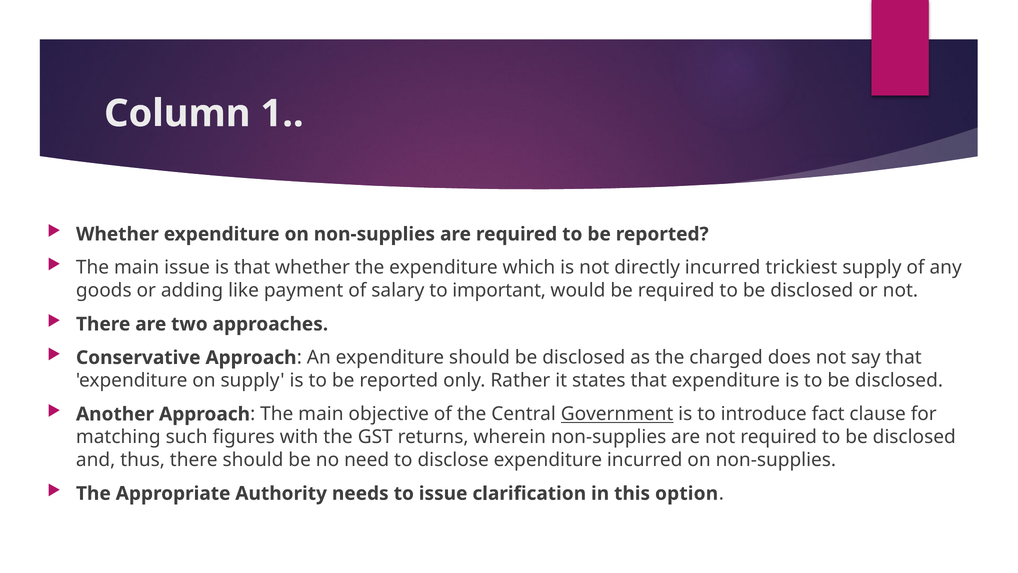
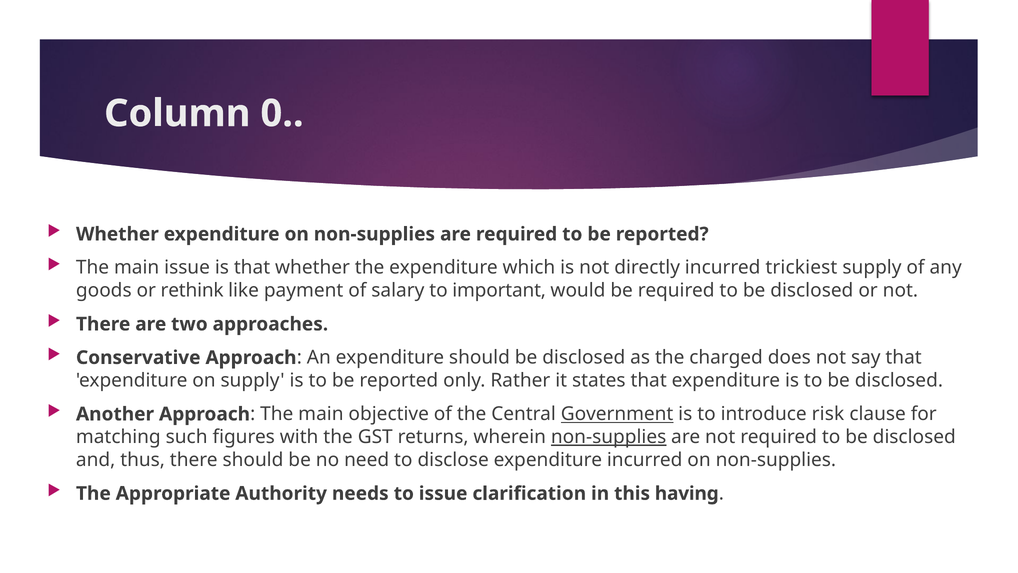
1: 1 -> 0
adding: adding -> rethink
fact: fact -> risk
non-supplies at (609, 437) underline: none -> present
option: option -> having
